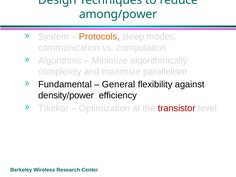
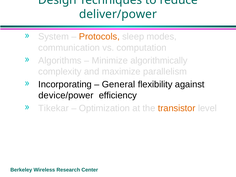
among/power: among/power -> deliver/power
Fundamental: Fundamental -> Incorporating
density/power: density/power -> device/power
transistor colour: red -> orange
